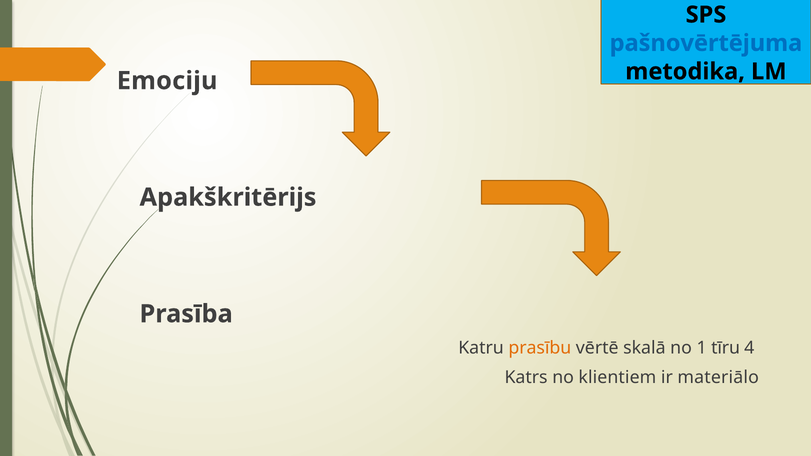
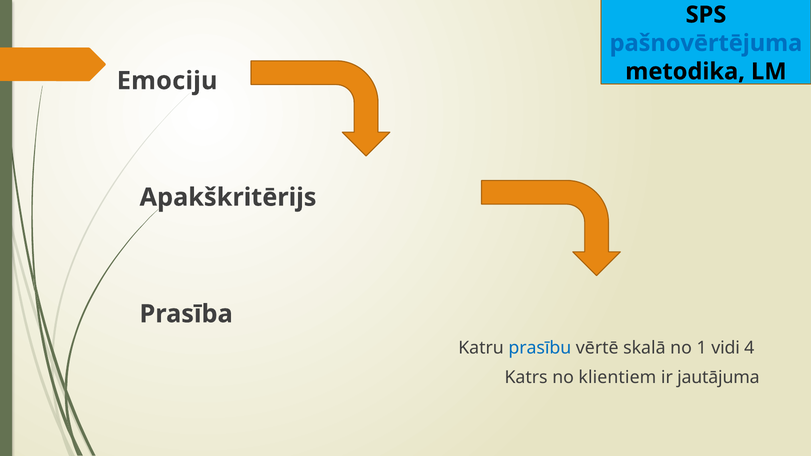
prasību colour: orange -> blue
tīru: tīru -> vidi
materiālo: materiālo -> jautājuma
